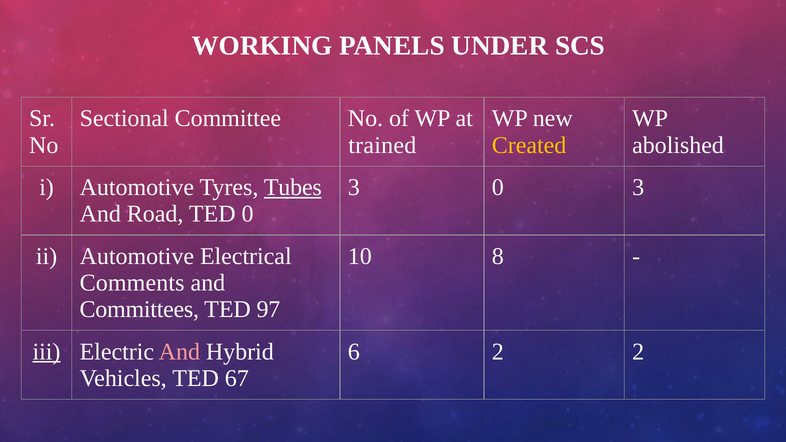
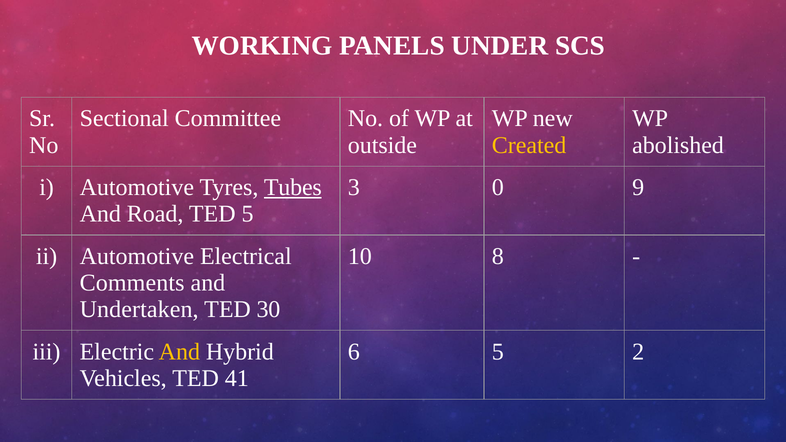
trained: trained -> outside
3 0 3: 3 -> 9
TED 0: 0 -> 5
Committees: Committees -> Undertaken
97: 97 -> 30
iii underline: present -> none
And at (179, 352) colour: pink -> yellow
6 2: 2 -> 5
67: 67 -> 41
